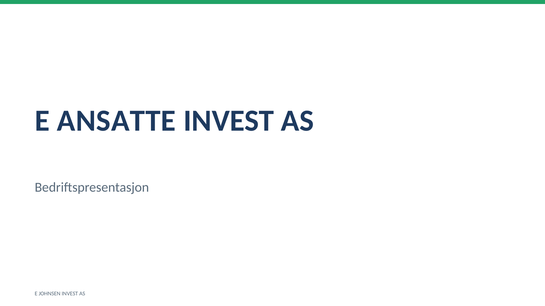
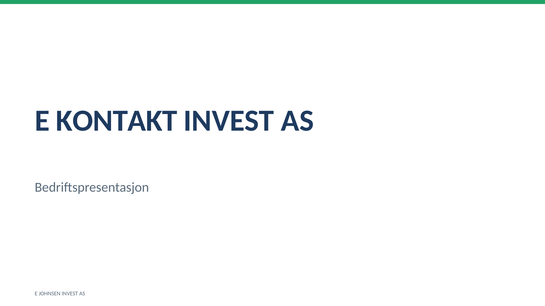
ANSATTE: ANSATTE -> KONTAKT
